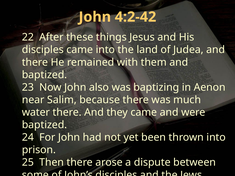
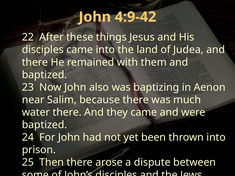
4:2-42: 4:2-42 -> 4:9-42
